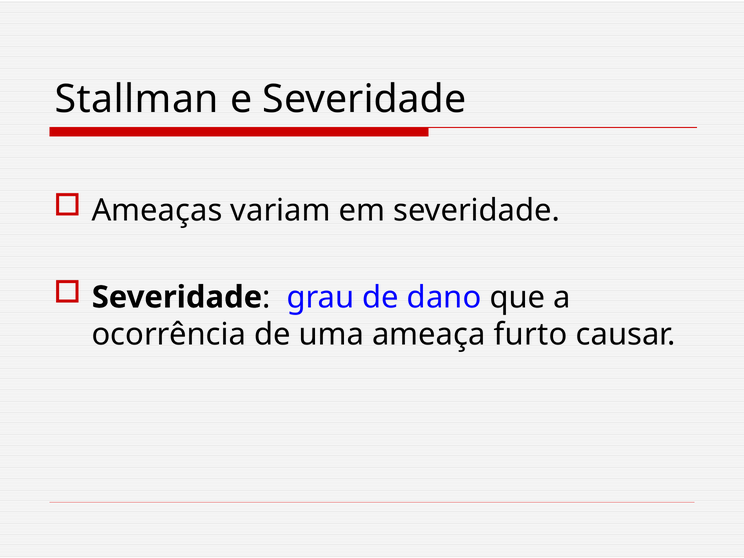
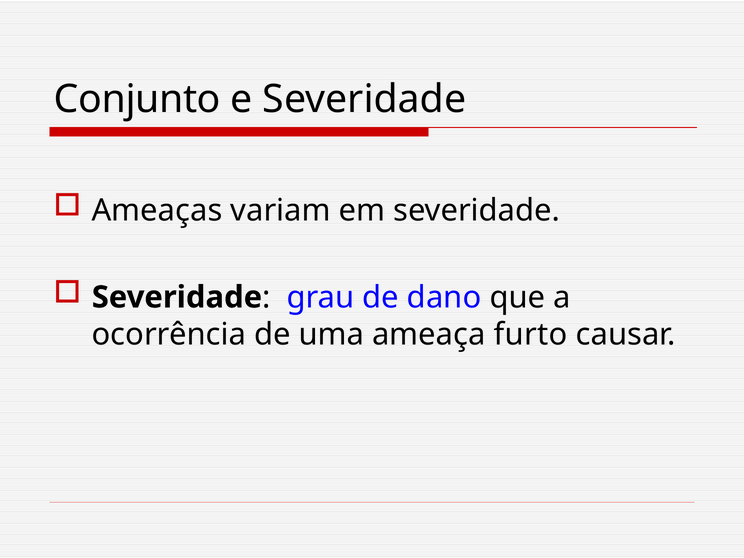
Stallman: Stallman -> Conjunto
